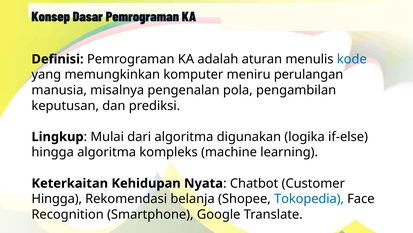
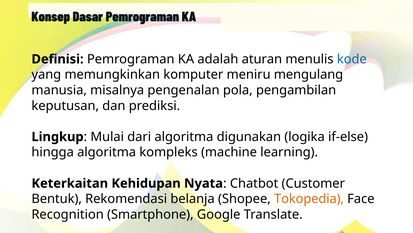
perulangan: perulangan -> mengulang
Hingga at (57, 198): Hingga -> Bentuk
Tokopedia colour: blue -> orange
